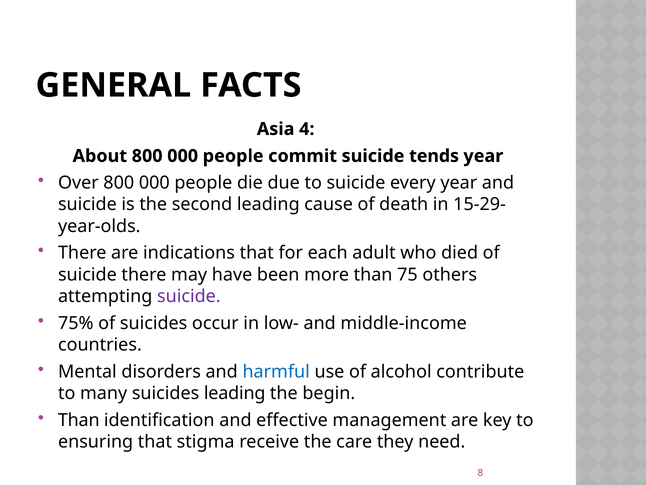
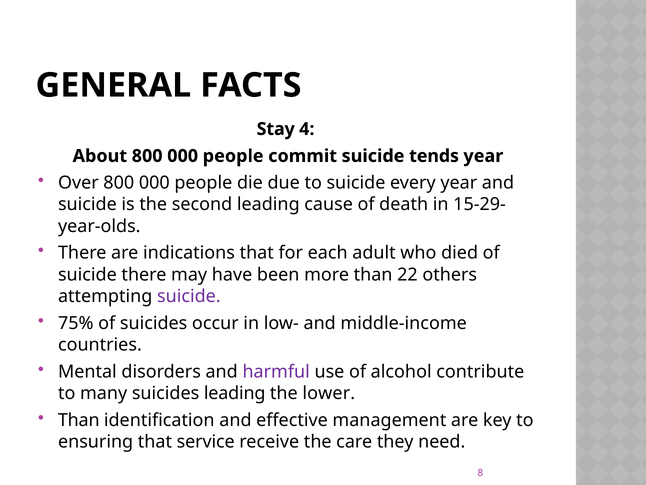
Asia: Asia -> Stay
75: 75 -> 22
harmful colour: blue -> purple
begin: begin -> lower
stigma: stigma -> service
